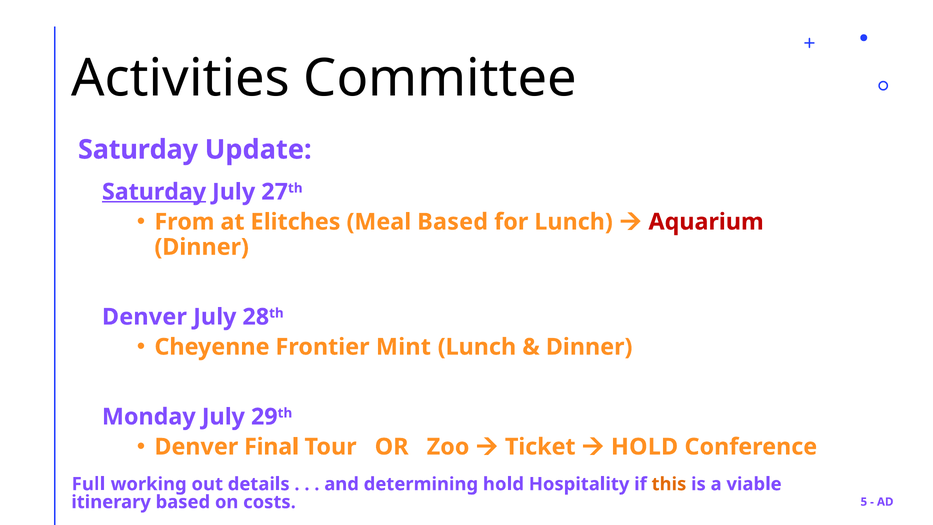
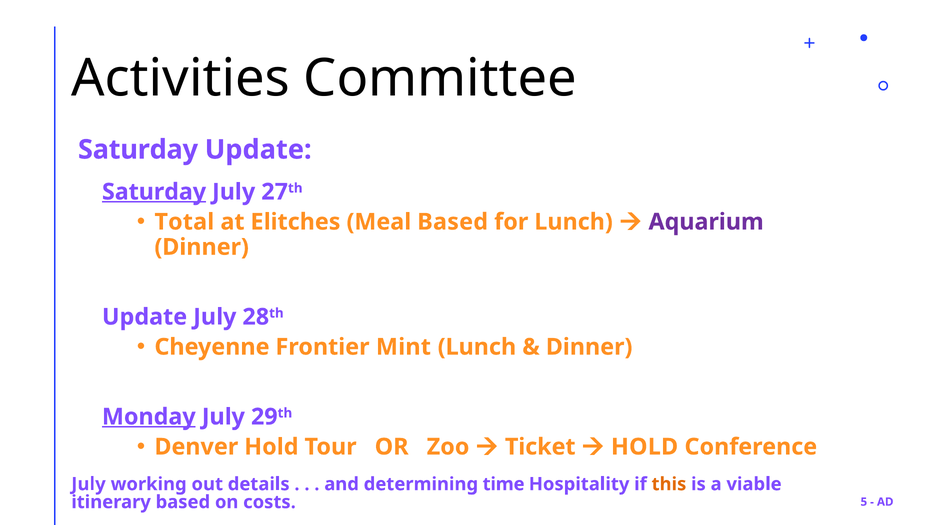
From: From -> Total
Aquarium colour: red -> purple
Denver at (144, 317): Denver -> Update
Monday underline: none -> present
Denver Final: Final -> Hold
Full at (88, 484): Full -> July
determining hold: hold -> time
